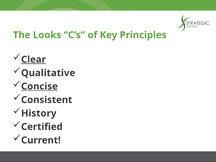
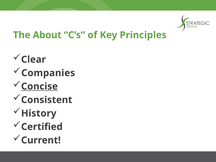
Looks: Looks -> About
Clear underline: present -> none
Qualitative: Qualitative -> Companies
